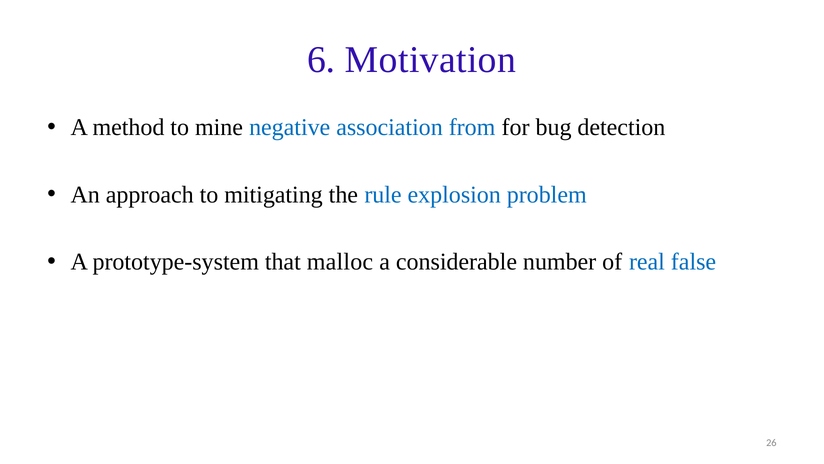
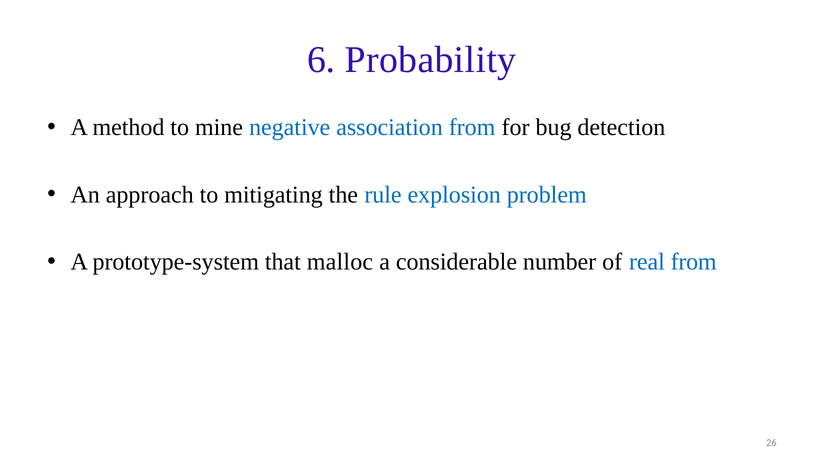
Motivation: Motivation -> Probability
real false: false -> from
